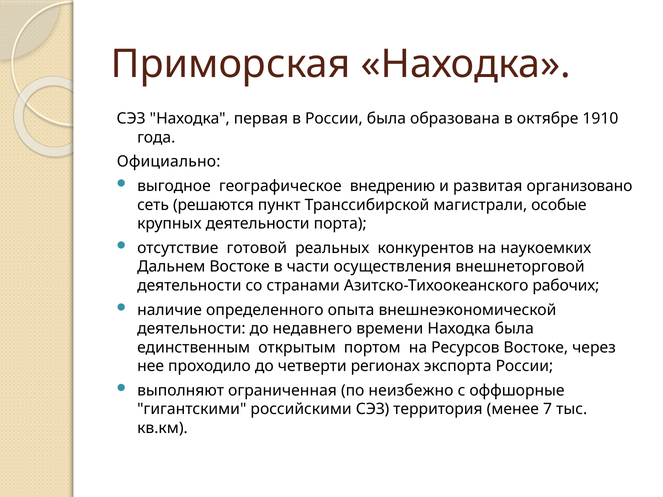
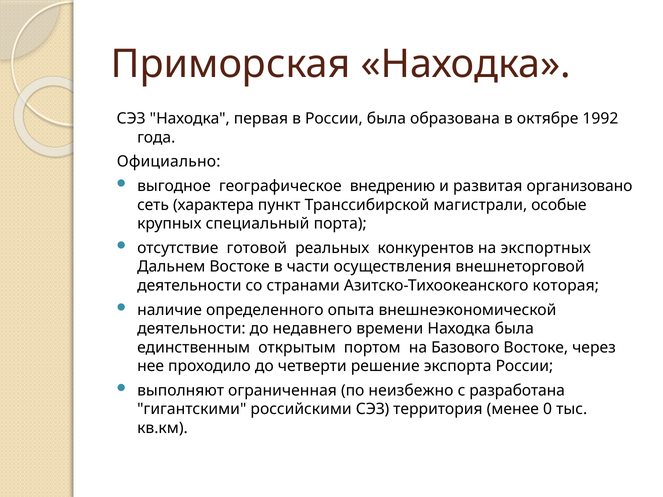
1910: 1910 -> 1992
решаются: решаются -> характера
крупных деятельности: деятельности -> специальный
наукоемких: наукоемких -> экспортных
рабочих: рабочих -> которая
Ресурсов: Ресурсов -> Базового
регионах: регионах -> решение
оффшорные: оффшорные -> разработана
7: 7 -> 0
